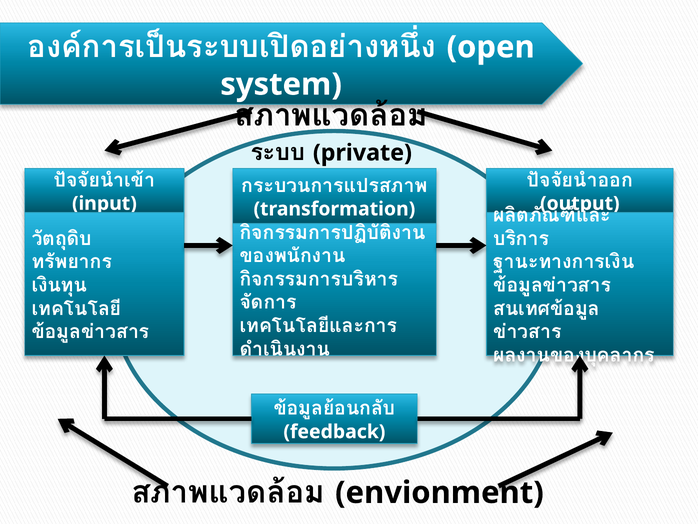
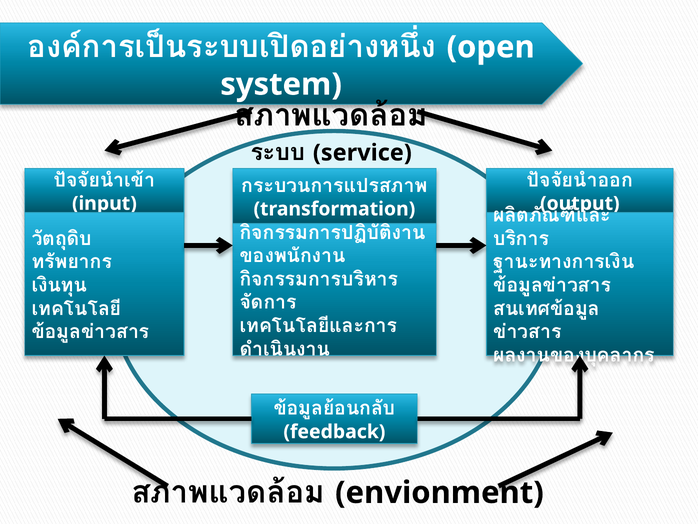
private: private -> service
